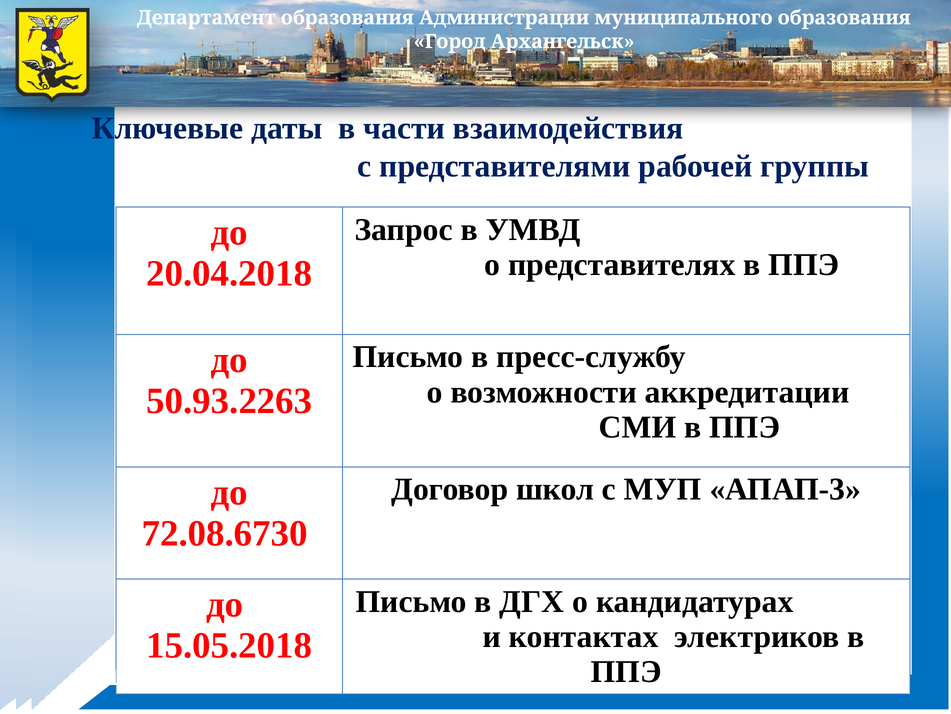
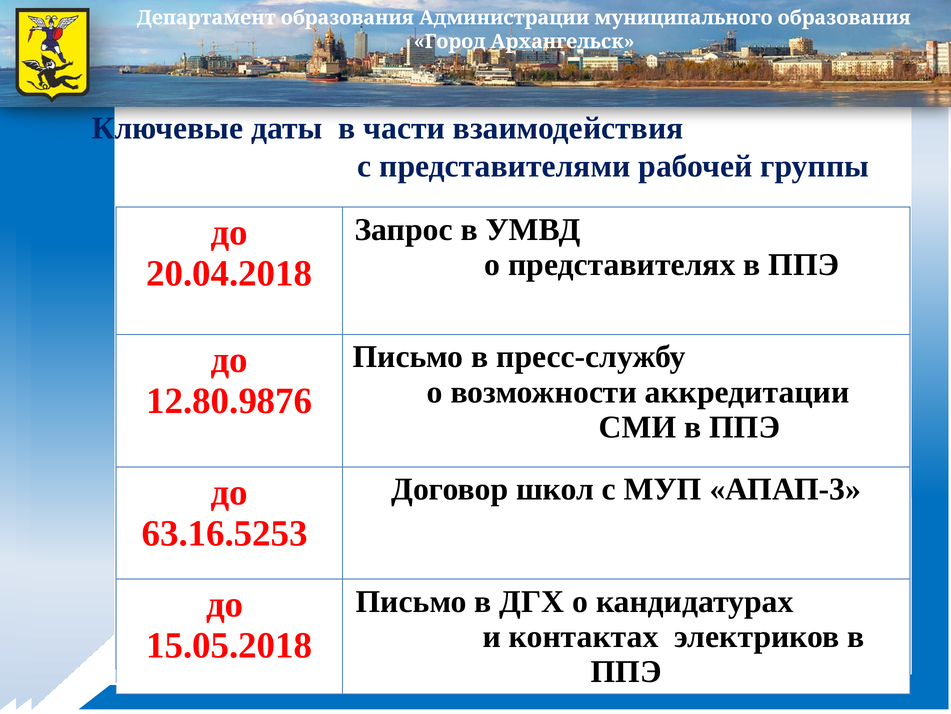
50.93.2263: 50.93.2263 -> 12.80.9876
72.08.6730: 72.08.6730 -> 63.16.5253
